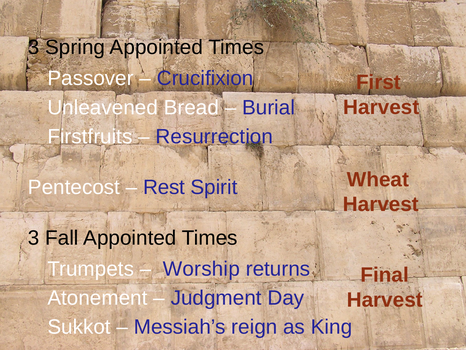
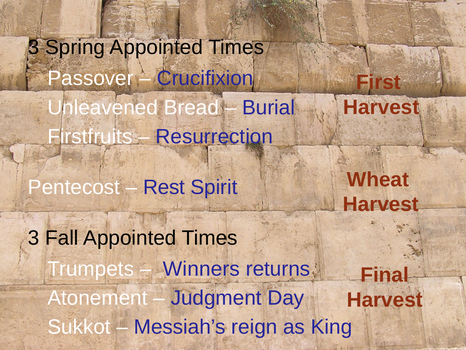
Worship: Worship -> Winners
